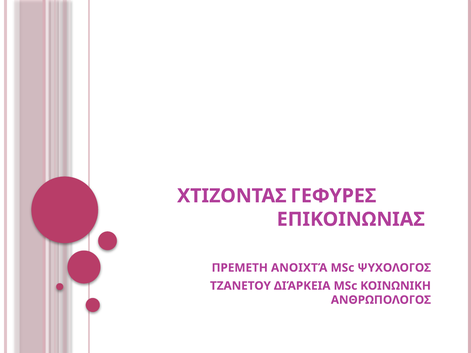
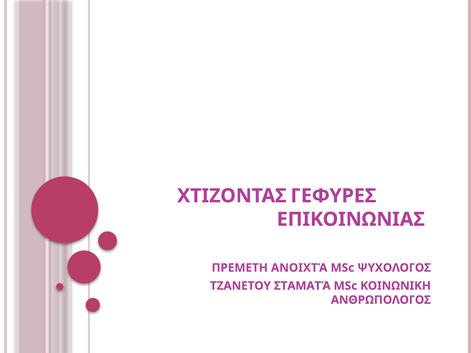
ΔΙΆΡΚΕΙΑ: ΔΙΆΡΚΕΙΑ -> ΣΤΑΜΑΤΆ
